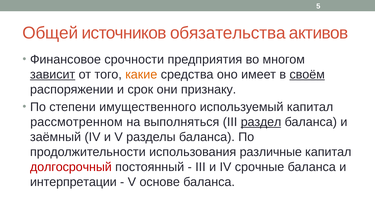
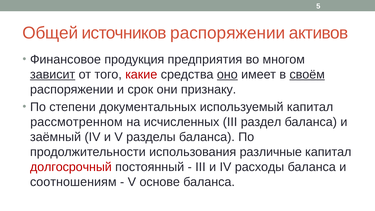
источников обязательства: обязательства -> распоряжении
срочности: срочности -> продукция
какие colour: orange -> red
оно underline: none -> present
имущественного: имущественного -> документальных
выполняться: выполняться -> исчисленных
раздел underline: present -> none
срочные: срочные -> расходы
интерпретации: интерпретации -> соотношениям
